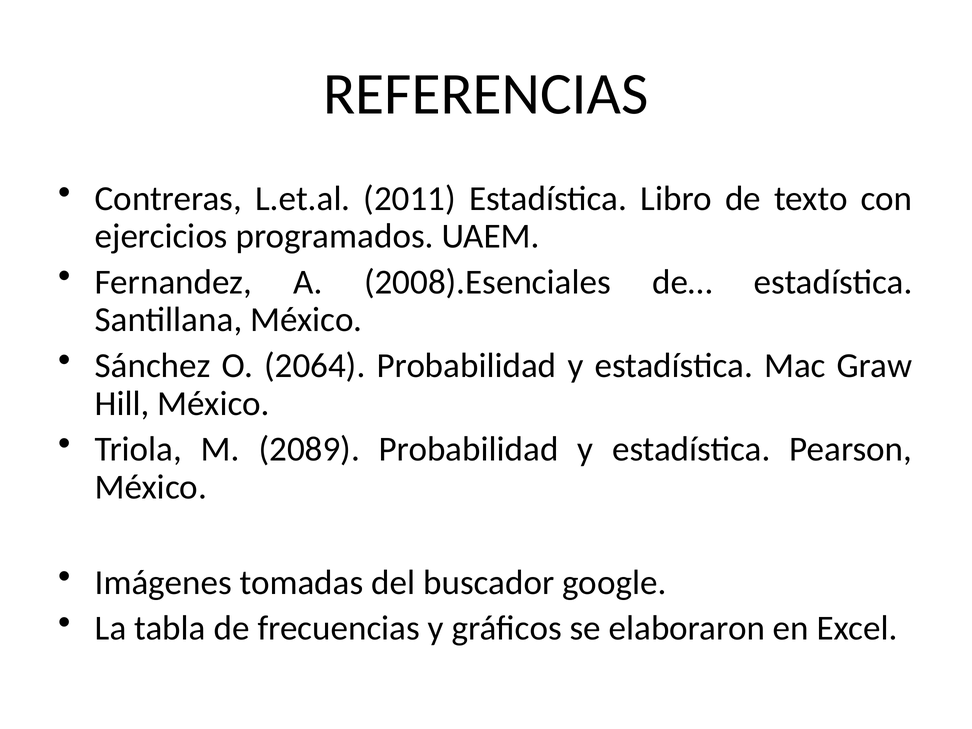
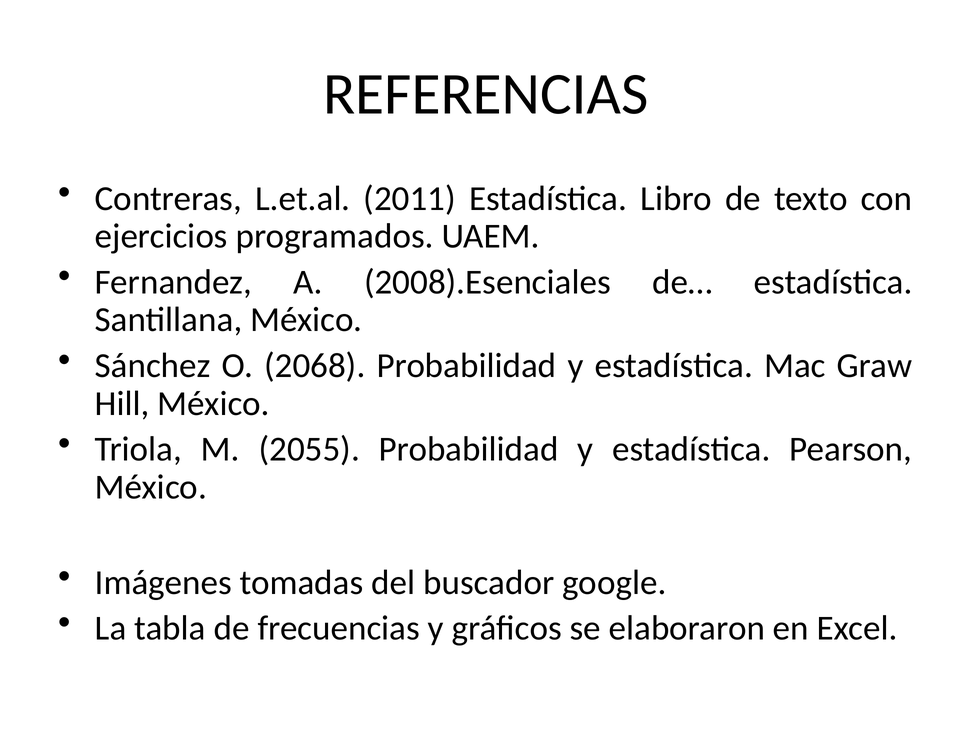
2064: 2064 -> 2068
2089: 2089 -> 2055
